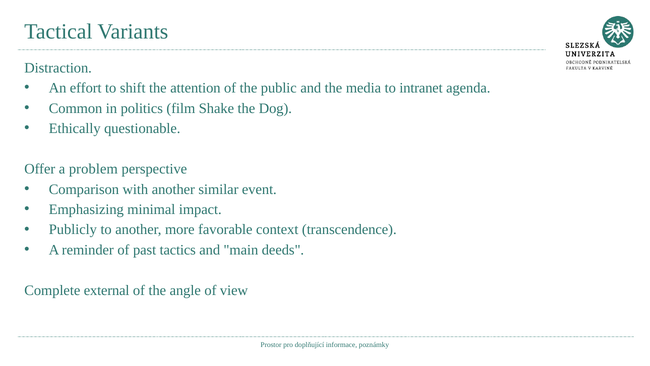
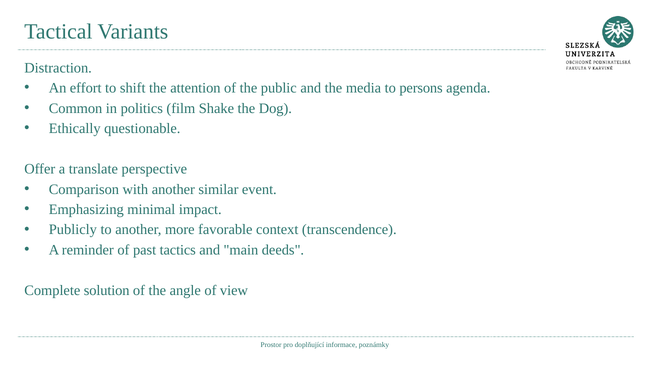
intranet: intranet -> persons
problem: problem -> translate
external: external -> solution
